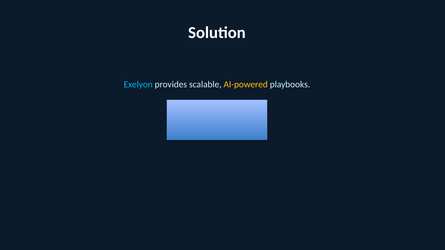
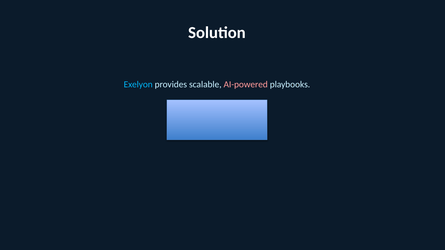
AI-powered colour: yellow -> pink
